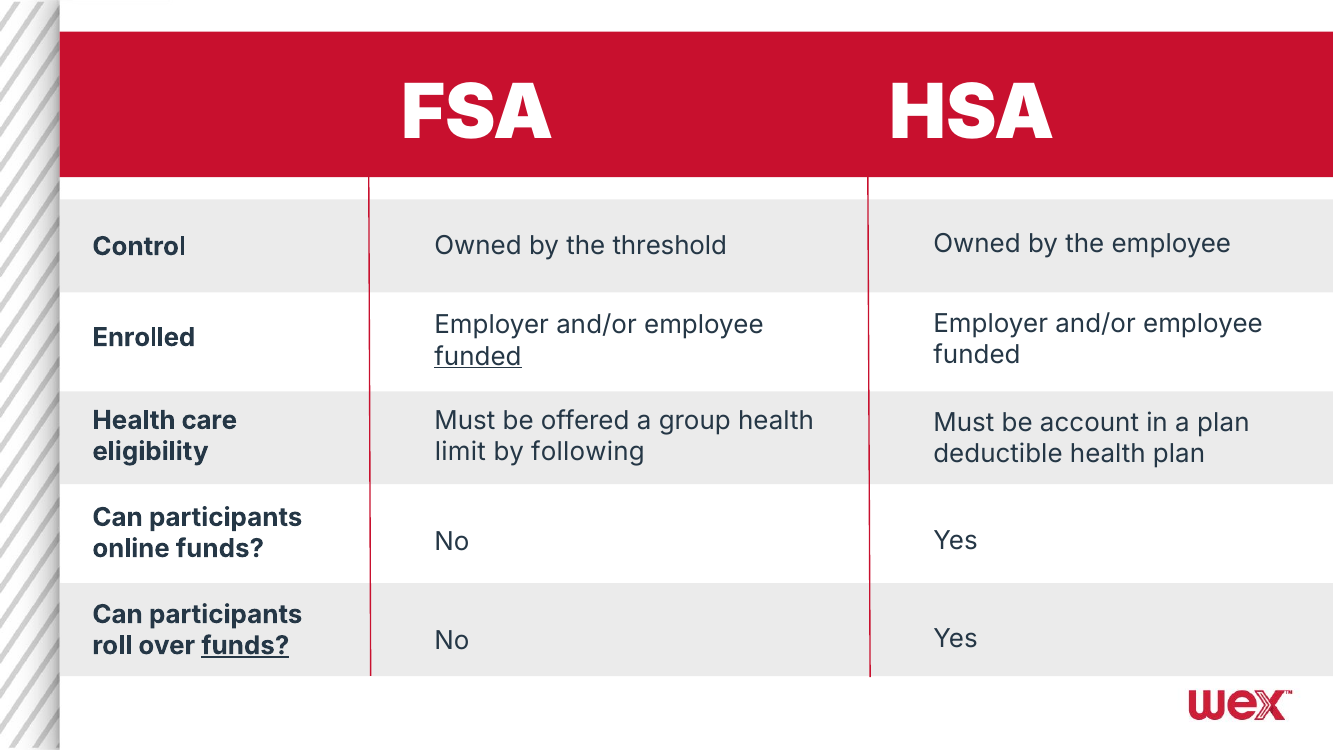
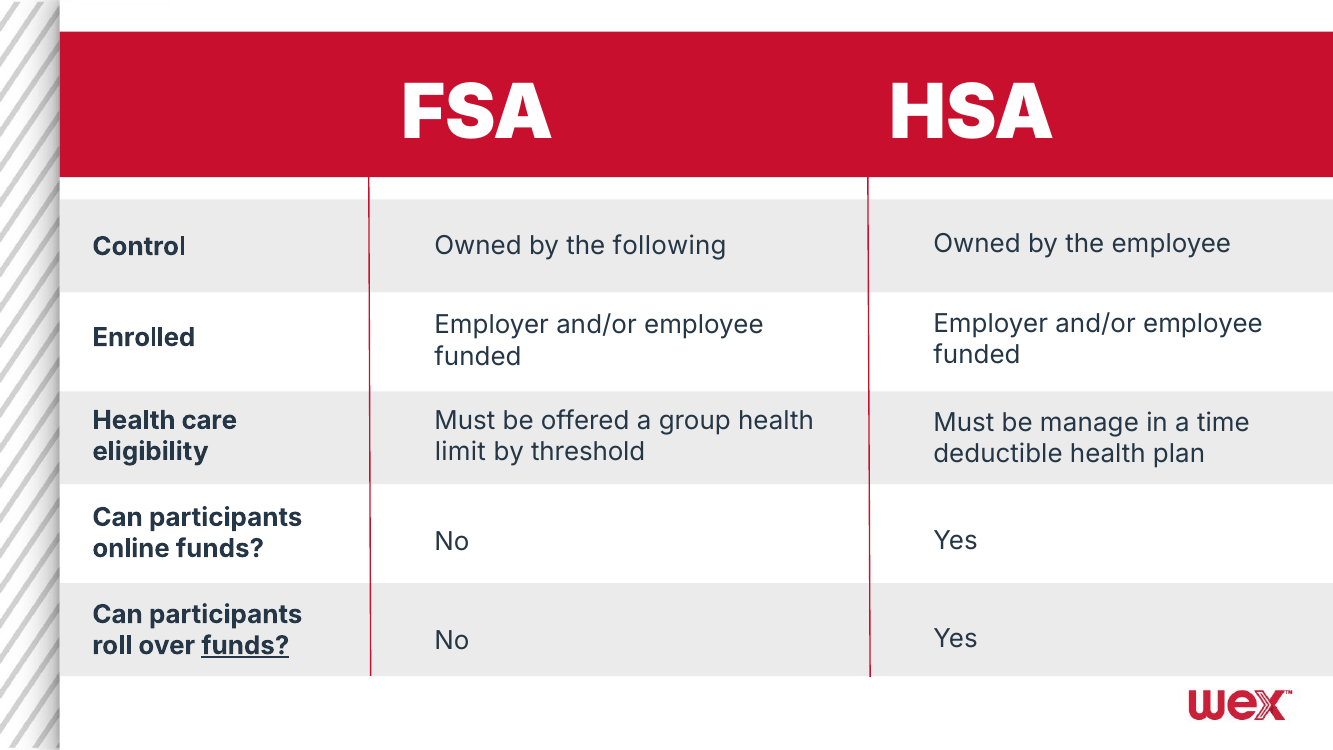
threshold: threshold -> following
funded at (478, 356) underline: present -> none
account: account -> manage
a plan: plan -> time
following: following -> threshold
